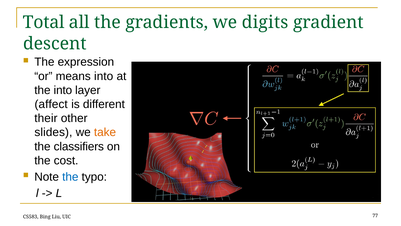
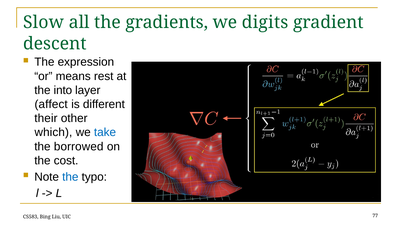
Total: Total -> Slow
means into: into -> rest
slides: slides -> which
take colour: orange -> blue
classifiers: classifiers -> borrowed
